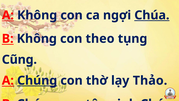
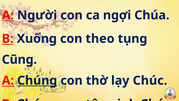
A Không: Không -> Người
Chúa at (152, 15) underline: present -> none
B Không: Không -> Xuống
Thảo: Thảo -> Chúc
